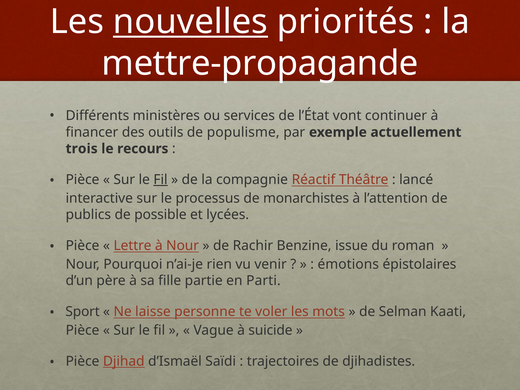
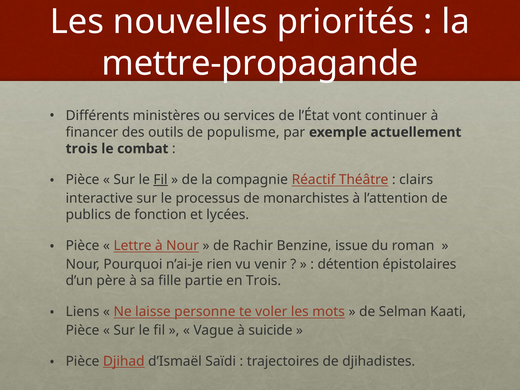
nouvelles underline: present -> none
recours: recours -> combat
lancé: lancé -> clairs
possible: possible -> fonction
émotions: émotions -> détention
en Parti: Parti -> Trois
Sport: Sport -> Liens
